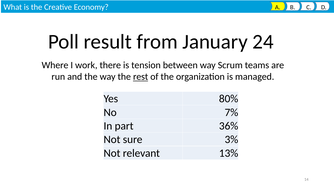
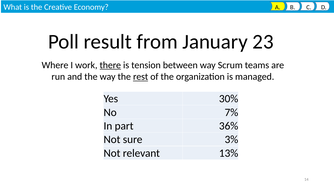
24: 24 -> 23
there underline: none -> present
80%: 80% -> 30%
